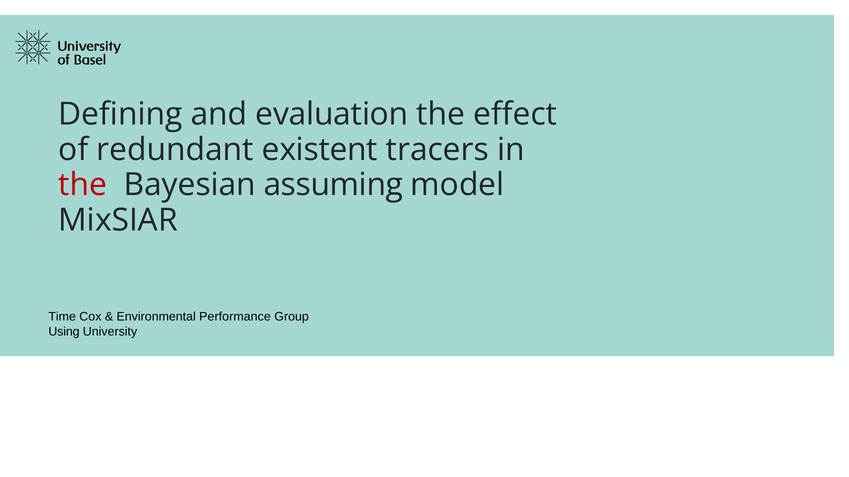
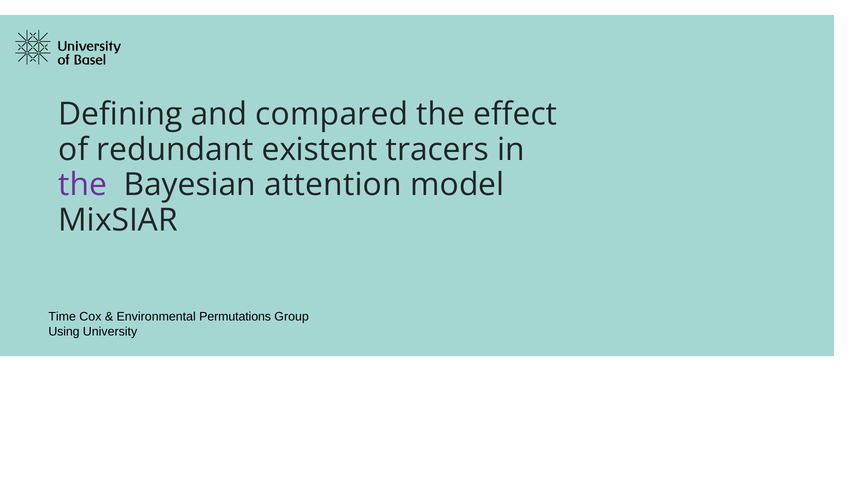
evaluation: evaluation -> compared
the at (83, 185) colour: red -> purple
assuming: assuming -> attention
Performance: Performance -> Permutations
